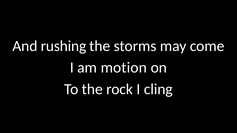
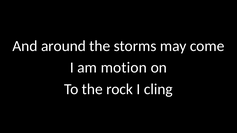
rushing: rushing -> around
